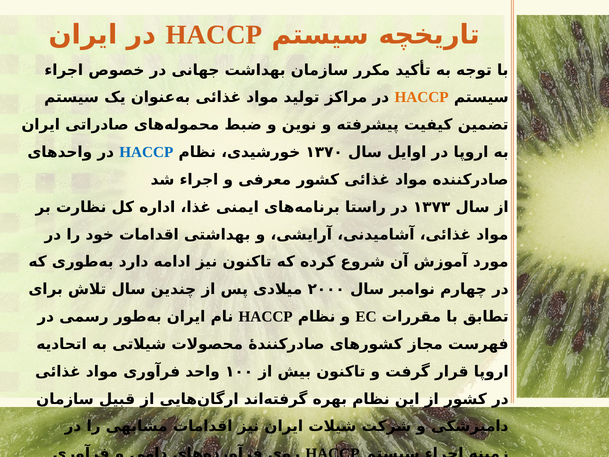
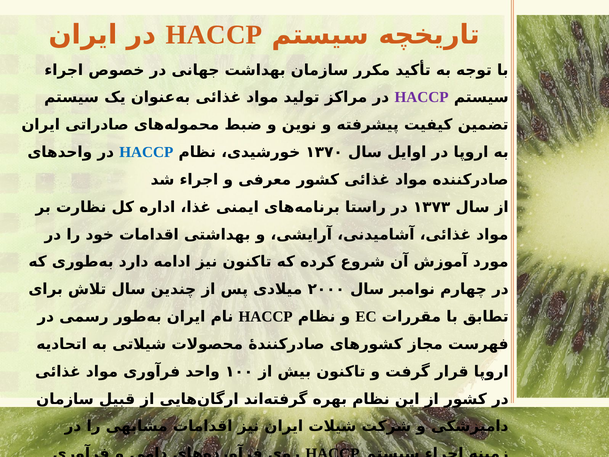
HACCP at (422, 97) colour: orange -> purple
